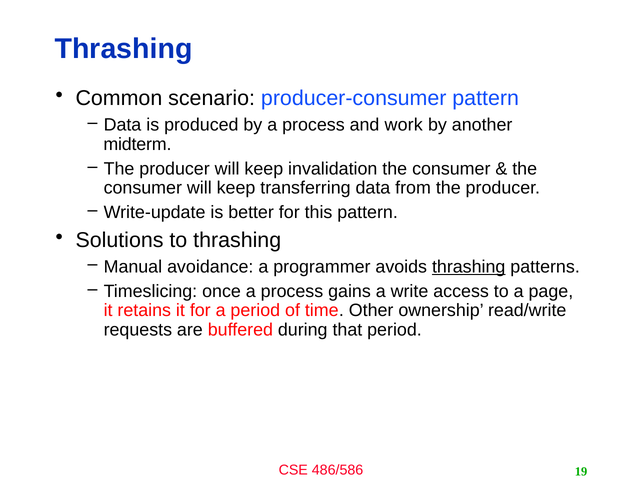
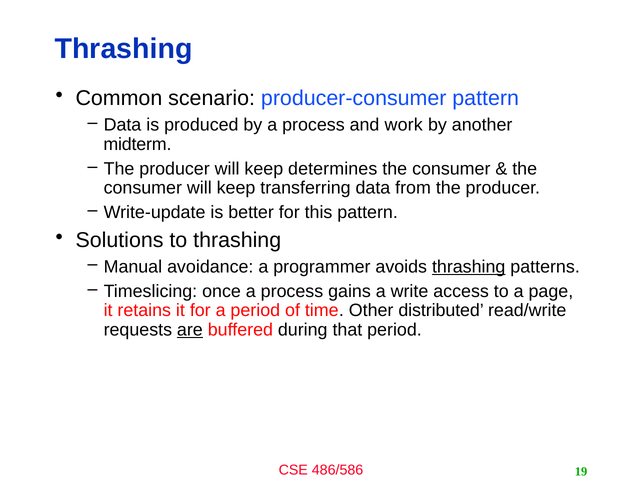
invalidation: invalidation -> determines
ownership: ownership -> distributed
are underline: none -> present
